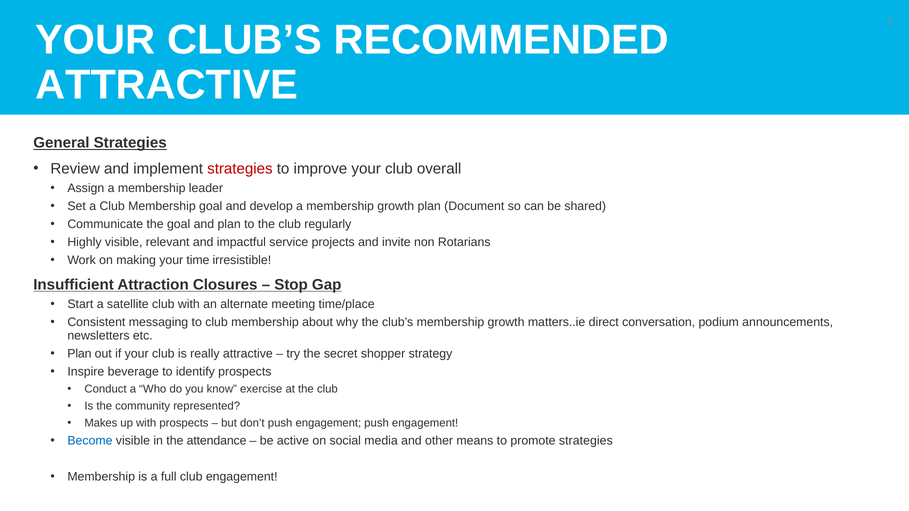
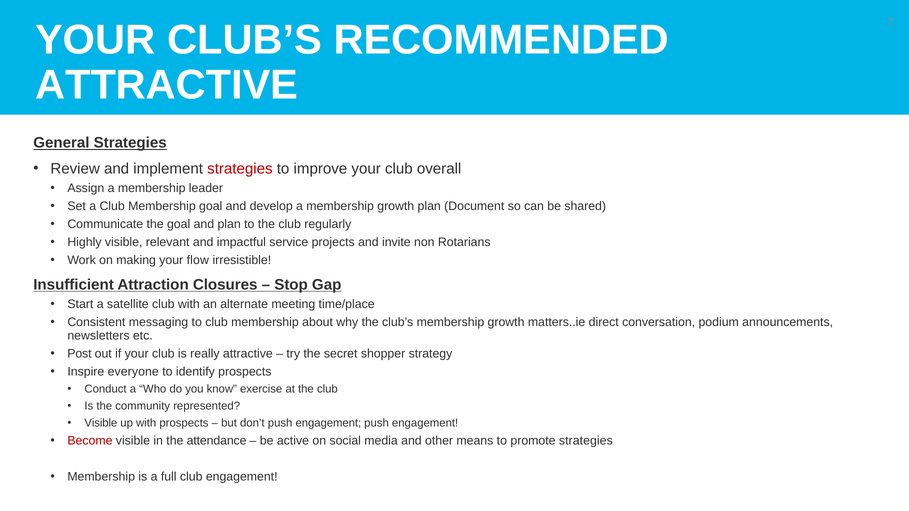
time: time -> flow
Plan at (79, 354): Plan -> Post
beverage: beverage -> everyone
Makes at (101, 423): Makes -> Visible
Become colour: blue -> red
